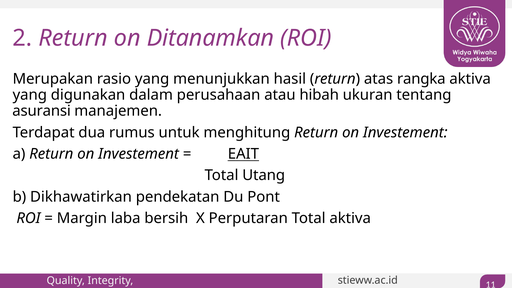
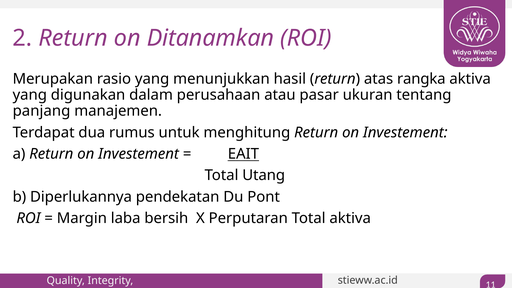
hibah: hibah -> pasar
asuransi: asuransi -> panjang
Dikhawatirkan: Dikhawatirkan -> Diperlukannya
